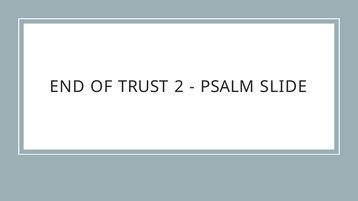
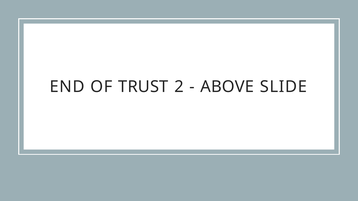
PSALM: PSALM -> ABOVE
